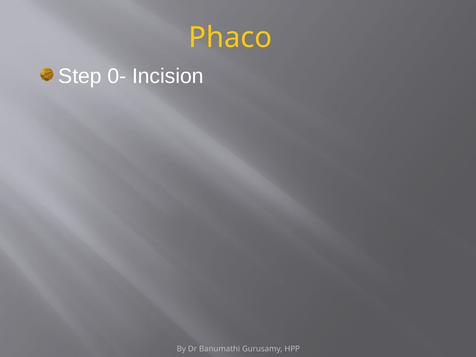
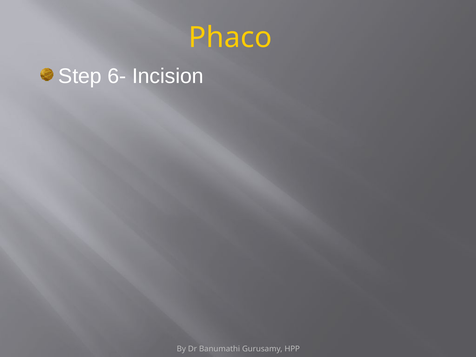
0-: 0- -> 6-
